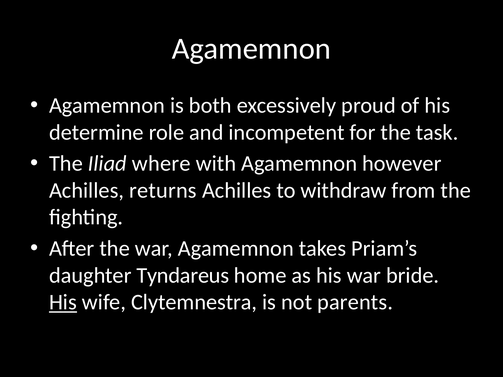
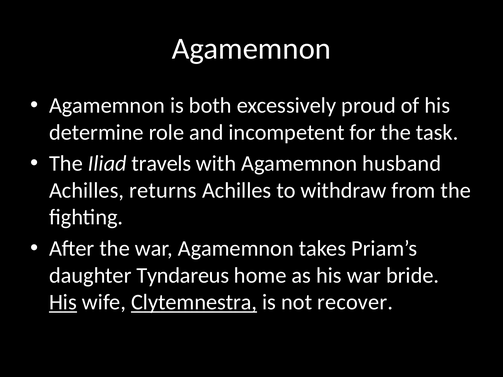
where: where -> travels
however: however -> husband
Clytemnestra underline: none -> present
parents: parents -> recover
